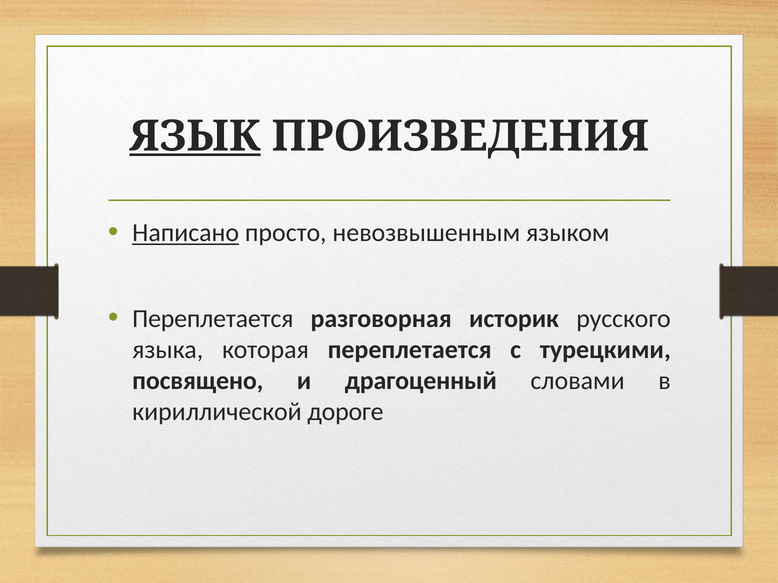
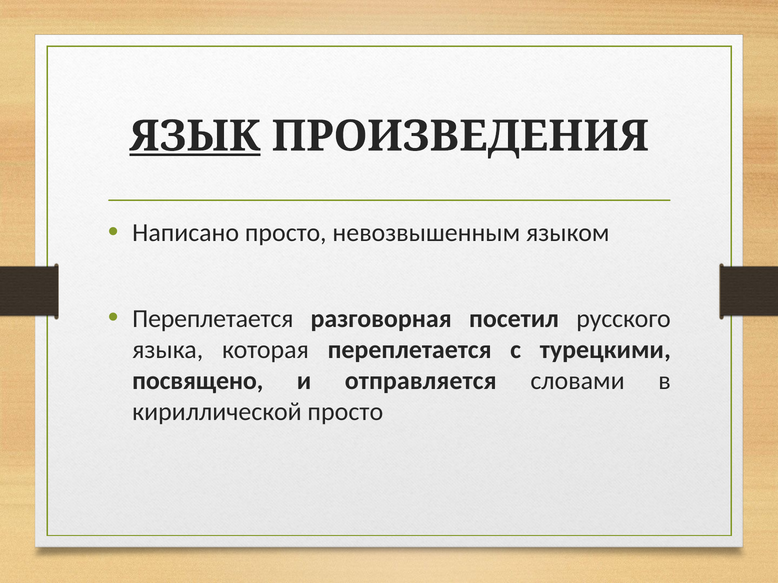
Написано underline: present -> none
историк: историк -> посетил
драгоценный: драгоценный -> отправляется
кириллической дороге: дороге -> просто
